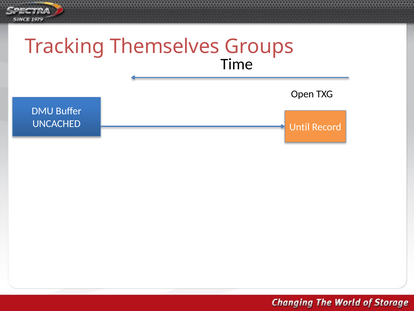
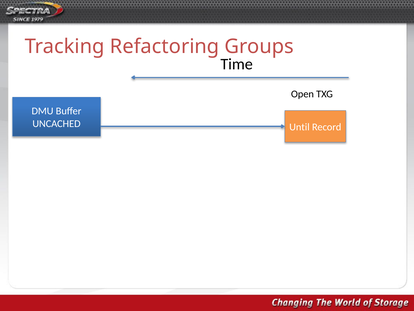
Themselves: Themselves -> Refactoring
